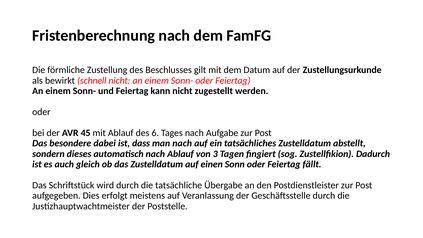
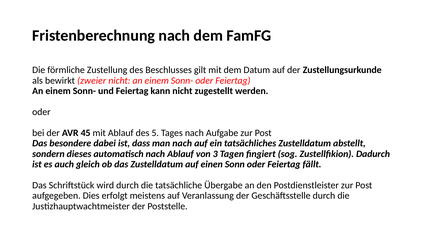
schnell: schnell -> zweier
6: 6 -> 5
